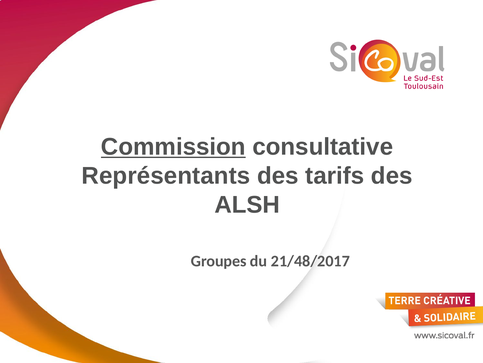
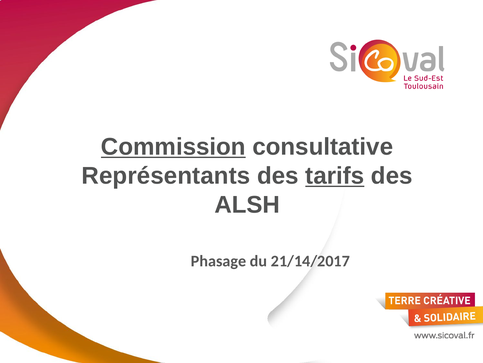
tarifs underline: none -> present
Groupes: Groupes -> Phasage
21/48/2017: 21/48/2017 -> 21/14/2017
